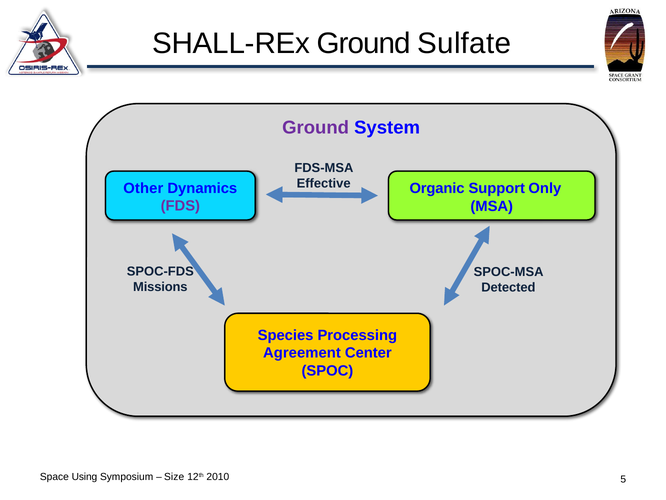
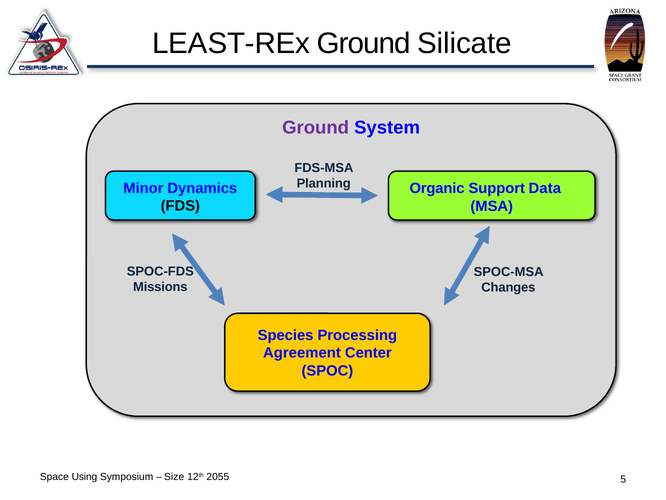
SHALL-REx: SHALL-REx -> LEAST-REx
Sulfate: Sulfate -> Silicate
Effective: Effective -> Planning
Other: Other -> Minor
Only: Only -> Data
FDS colour: purple -> black
Detected: Detected -> Changes
2010: 2010 -> 2055
